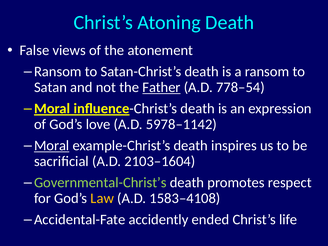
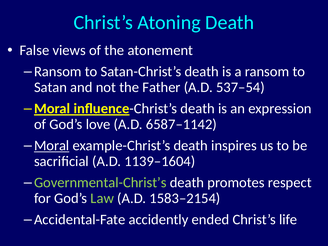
Father underline: present -> none
778‒54: 778‒54 -> 537‒54
5978‒1142: 5978‒1142 -> 6587‒1142
2103‒1604: 2103‒1604 -> 1139‒1604
Law colour: yellow -> light green
1583‒4108: 1583‒4108 -> 1583‒2154
